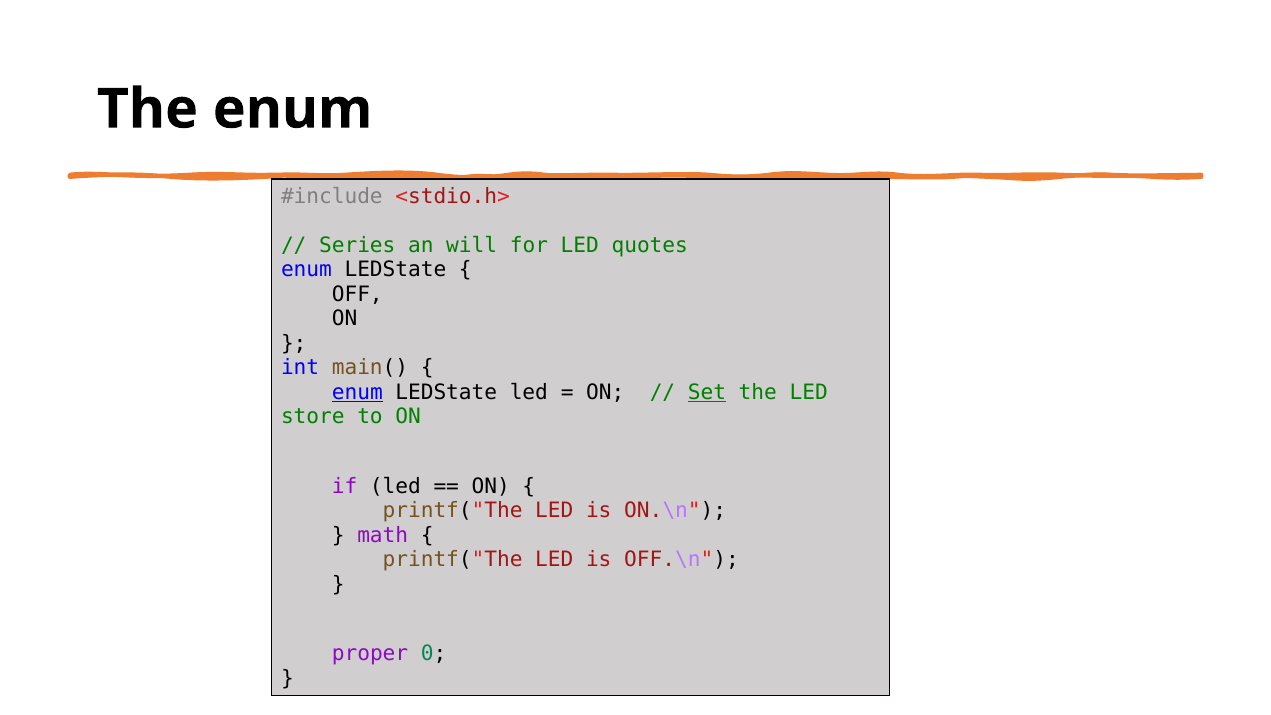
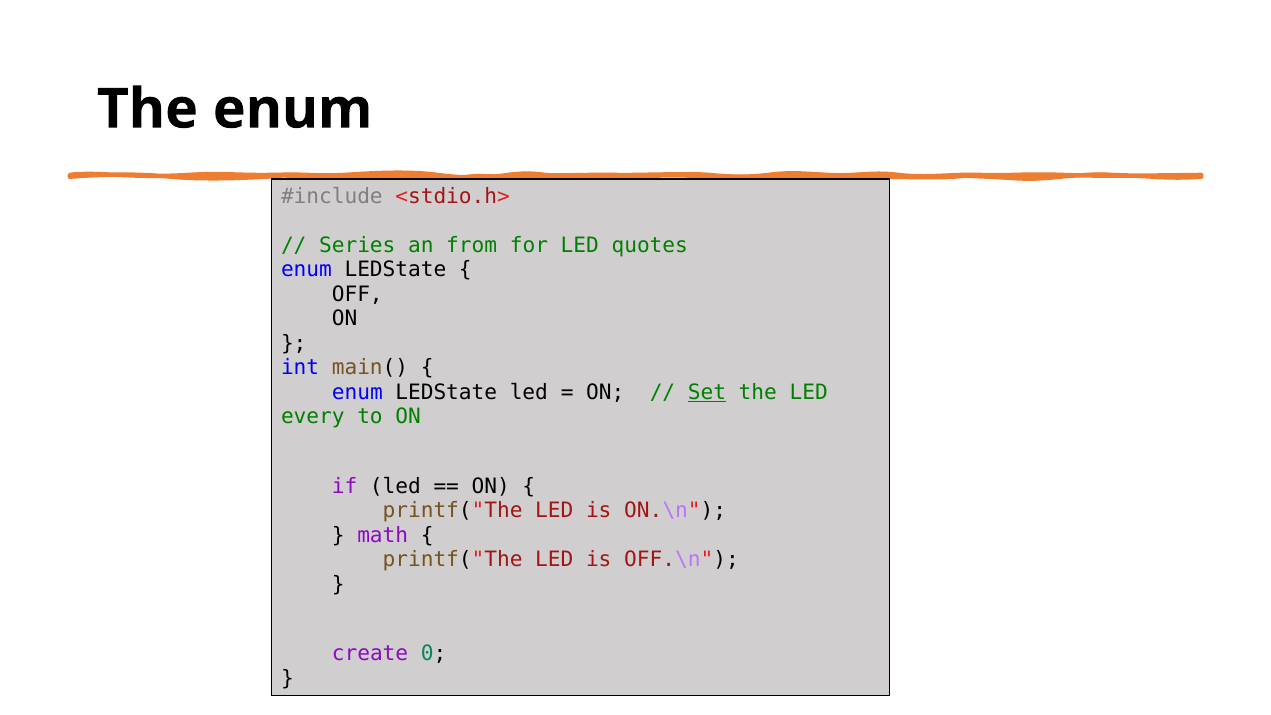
will: will -> from
enum at (357, 392) underline: present -> none
store: store -> every
proper: proper -> create
